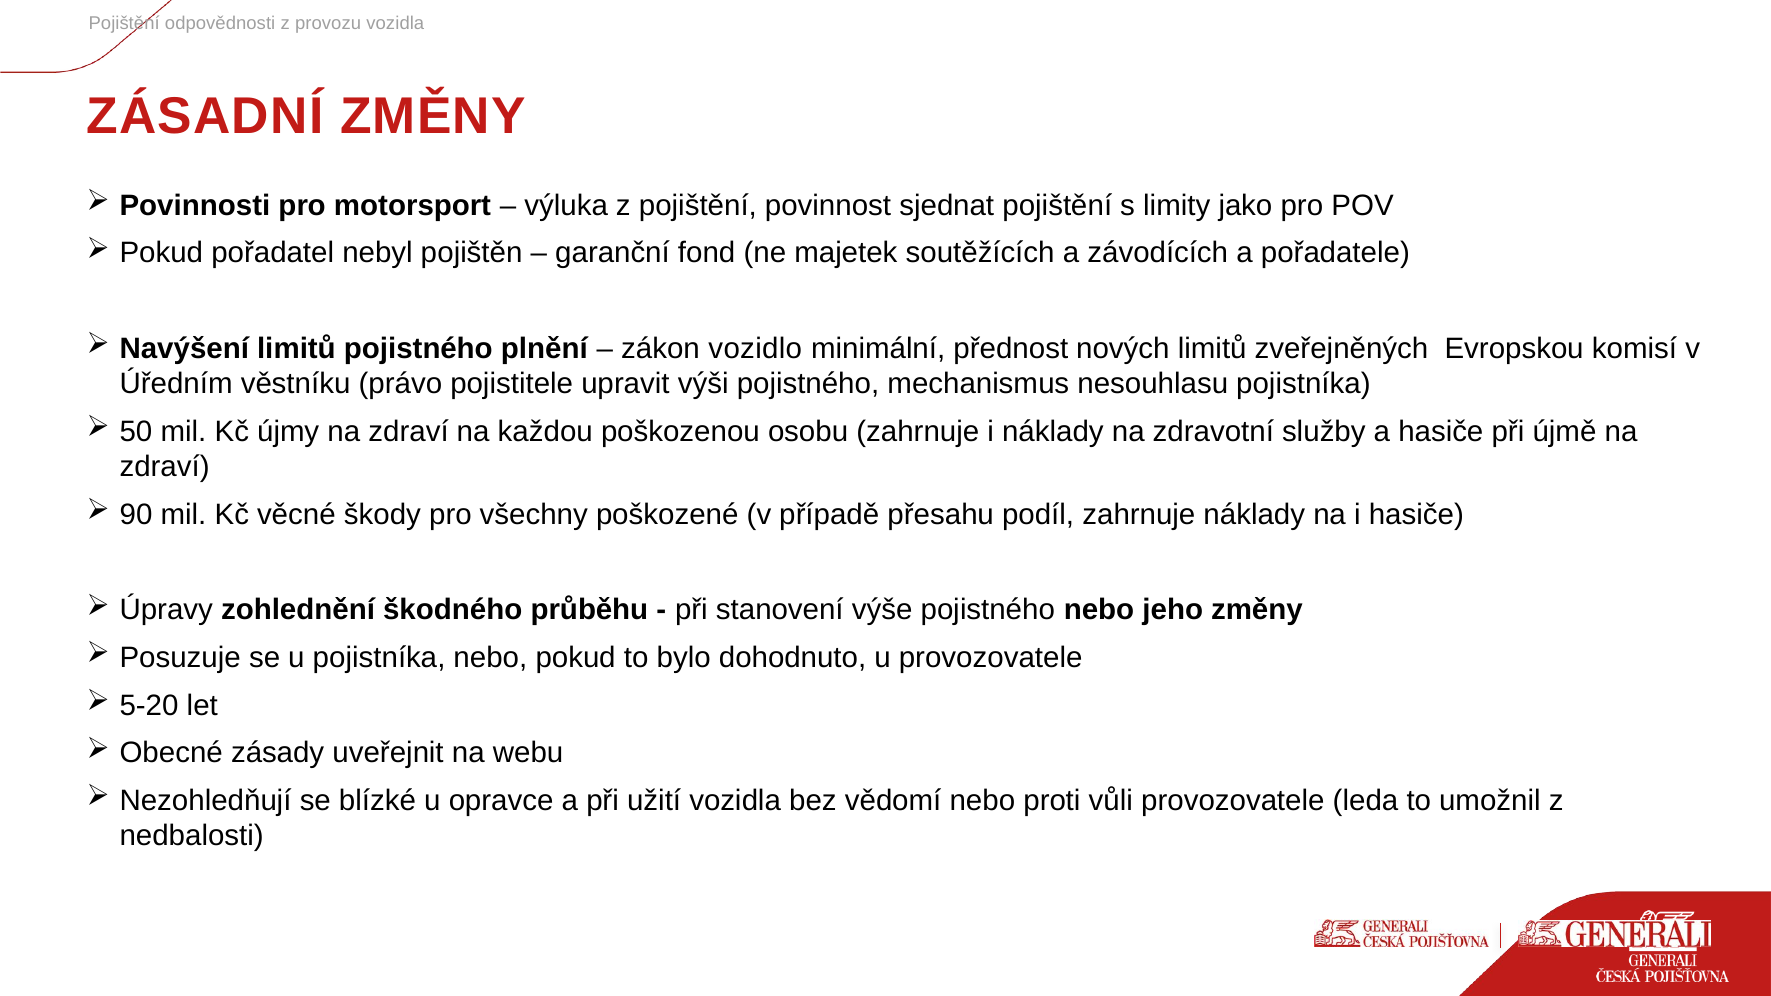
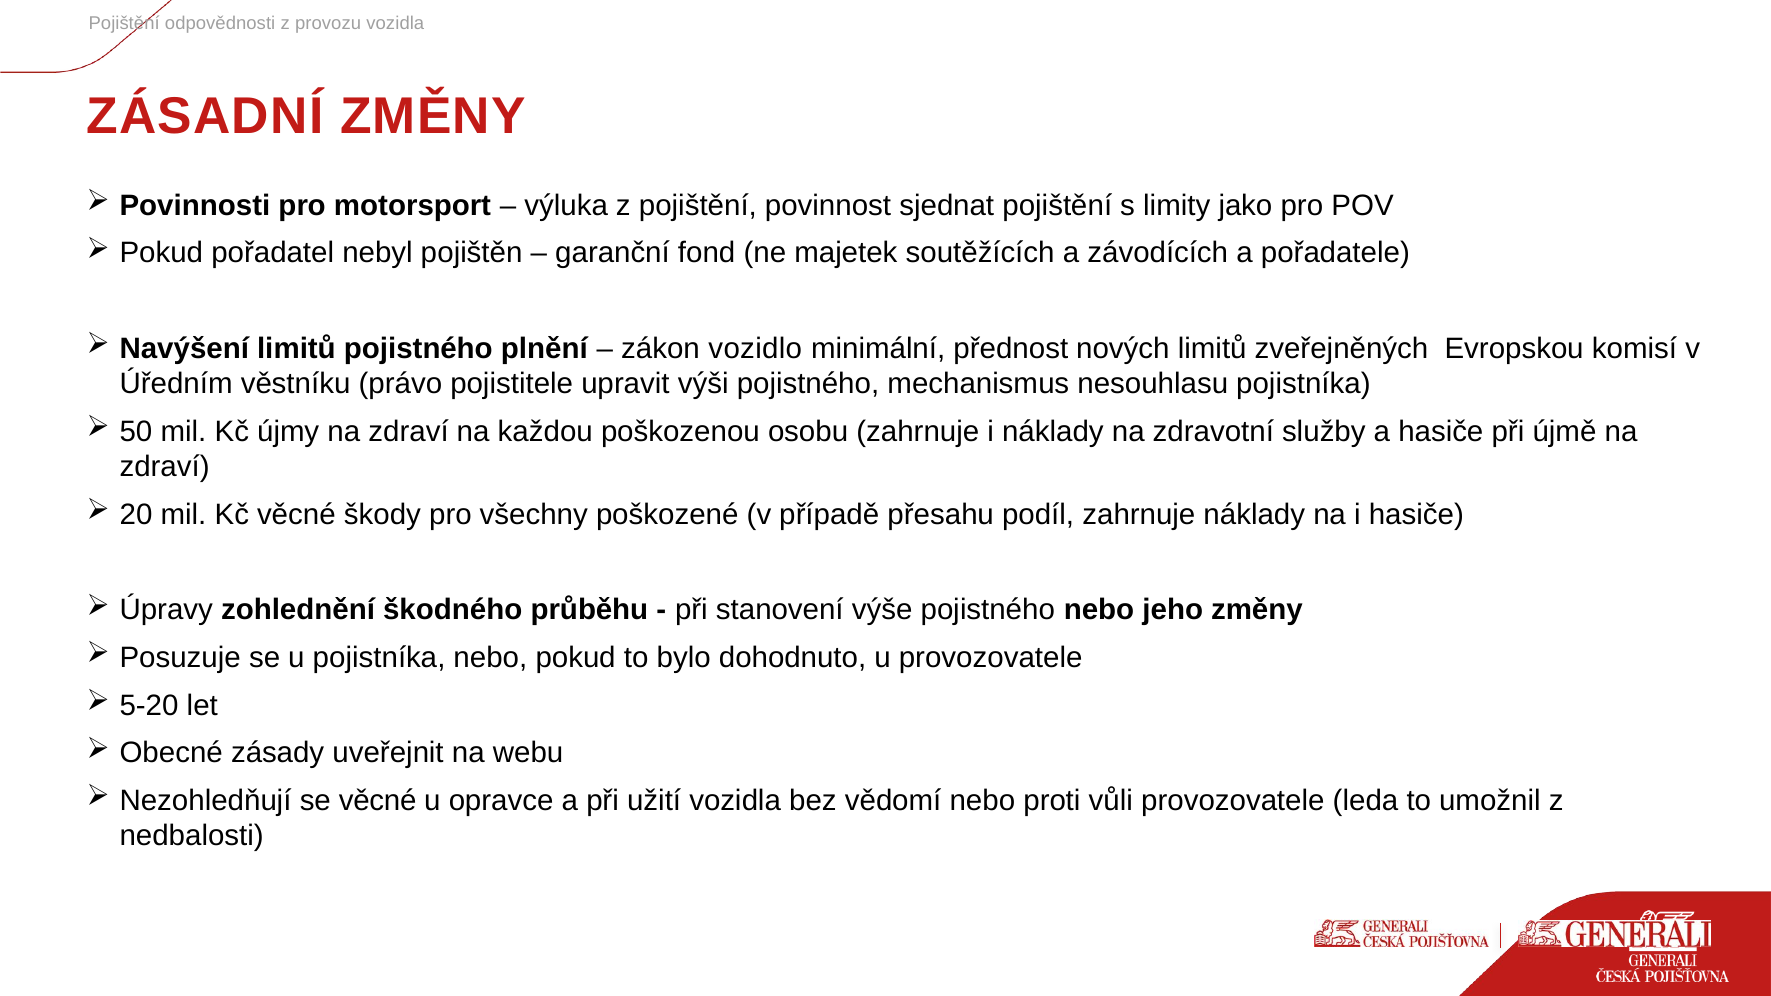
90: 90 -> 20
se blízké: blízké -> věcné
